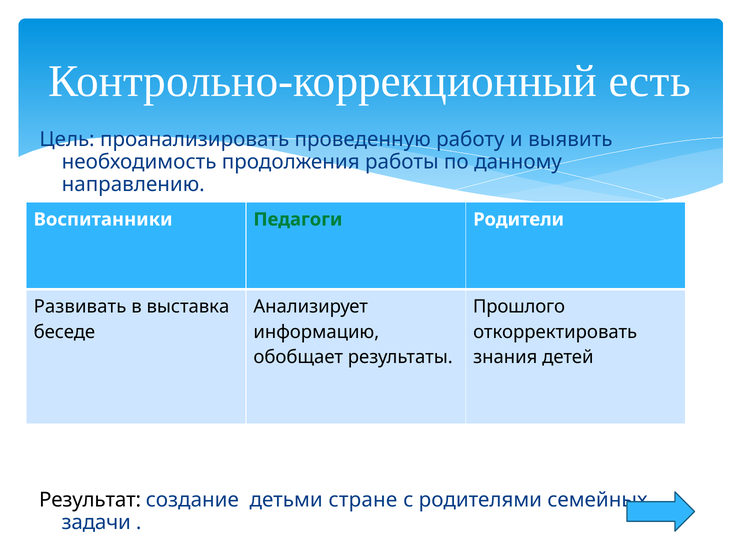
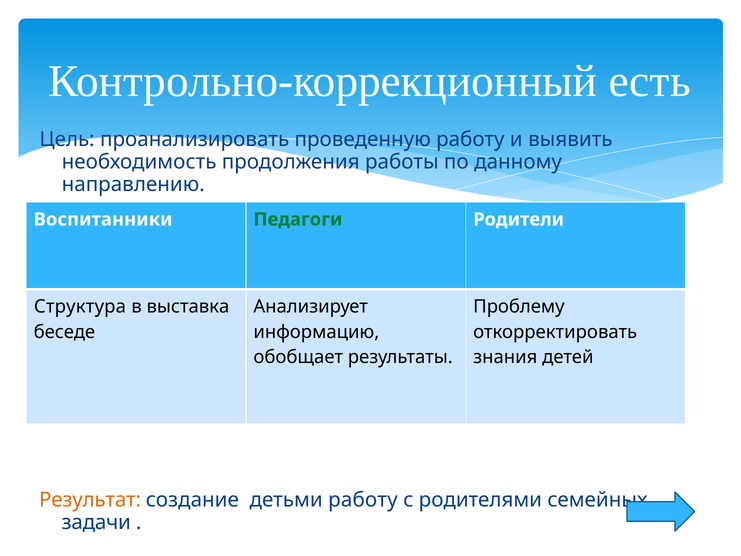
Развивать: Развивать -> Структура
Прошлого: Прошлого -> Проблему
Результат colour: black -> orange
детьми стране: стране -> работу
